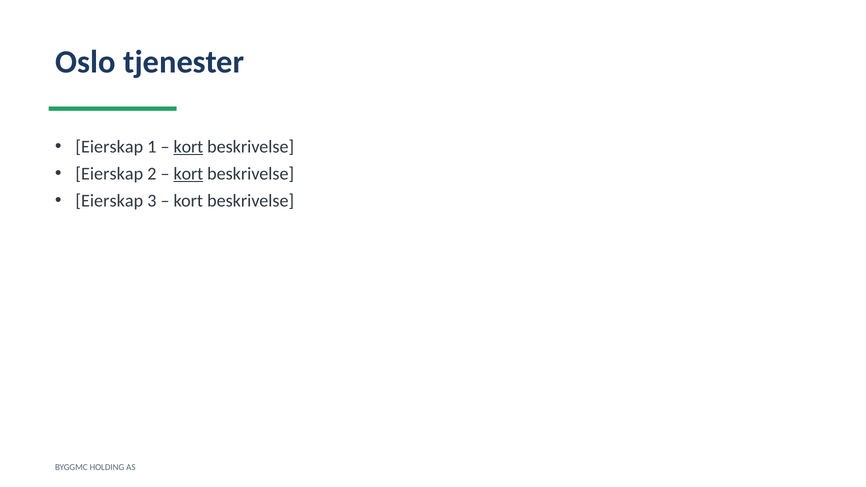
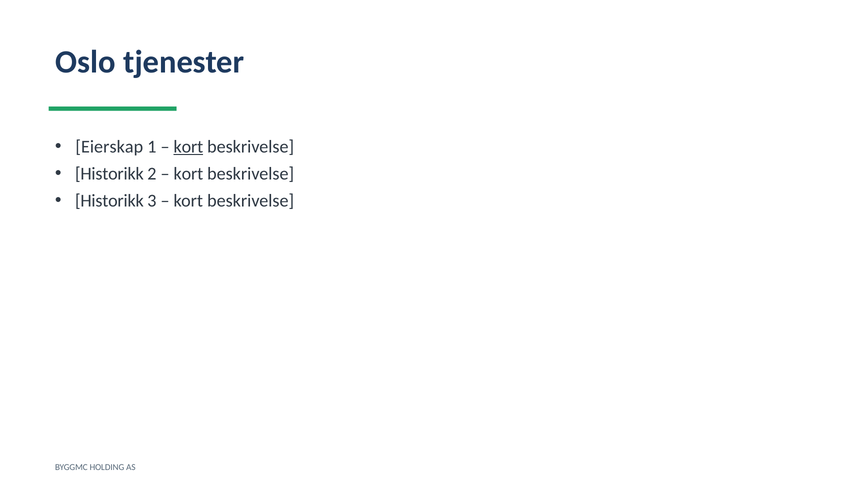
Eierskap at (109, 174): Eierskap -> Historikk
kort at (188, 174) underline: present -> none
Eierskap at (109, 201): Eierskap -> Historikk
